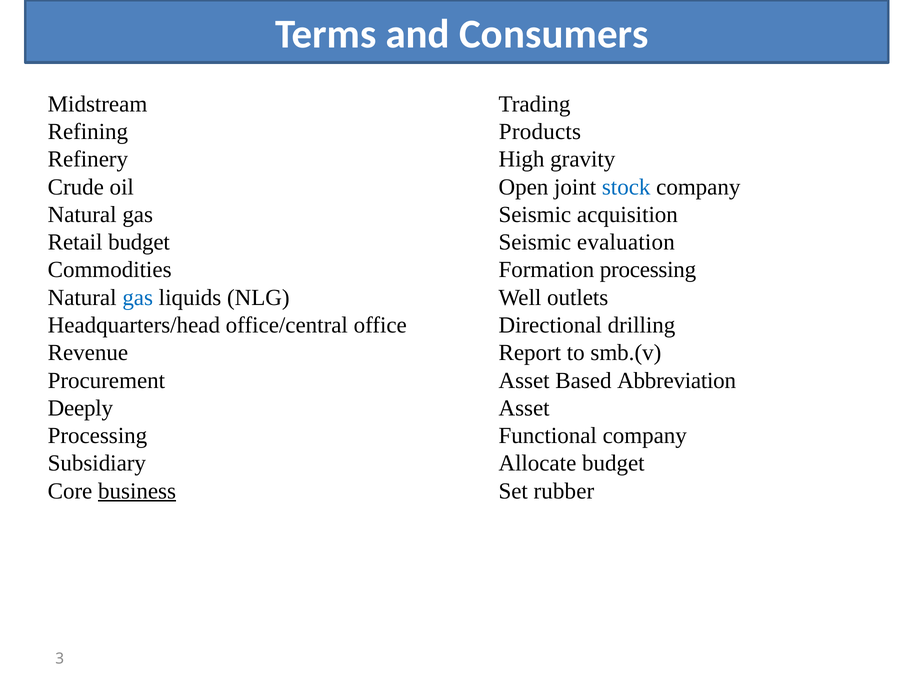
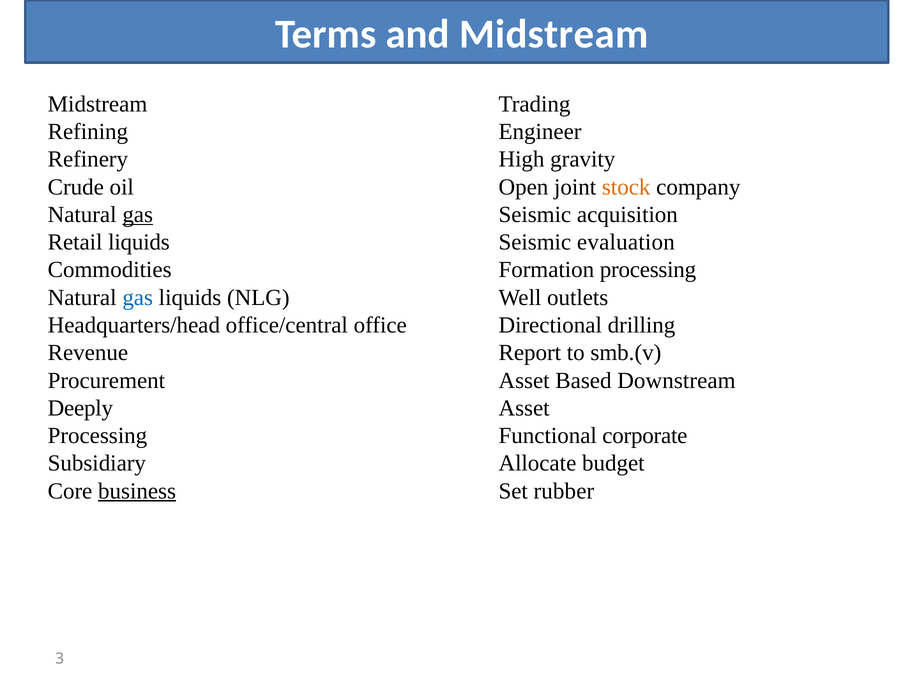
and Consumers: Consumers -> Midstream
Products: Products -> Engineer
stock colour: blue -> orange
gas at (138, 214) underline: none -> present
Retail budget: budget -> liquids
Abbreviation: Abbreviation -> Downstream
Functional company: company -> corporate
